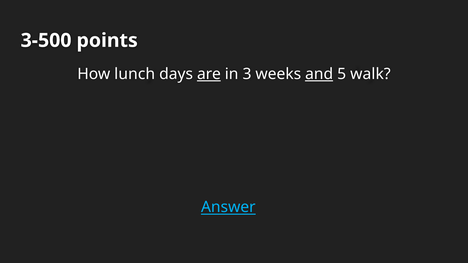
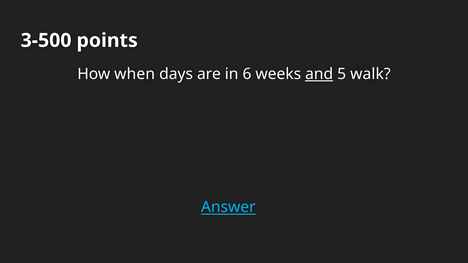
lunch: lunch -> when
are underline: present -> none
3: 3 -> 6
